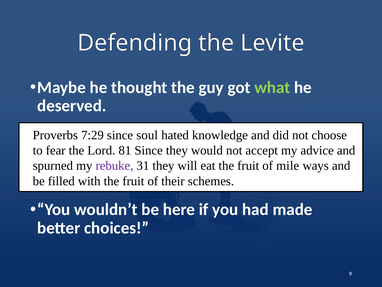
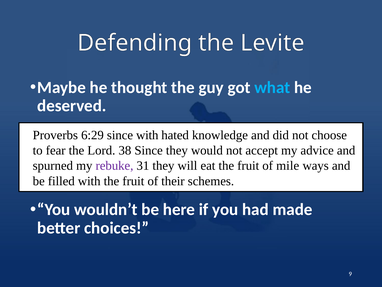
what colour: light green -> light blue
7:29: 7:29 -> 6:29
since soul: soul -> with
81: 81 -> 38
